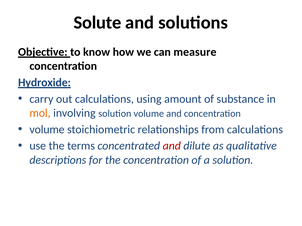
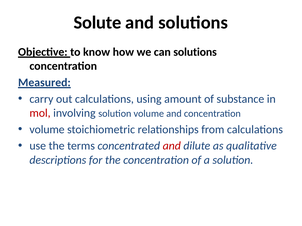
can measure: measure -> solutions
Hydroxide: Hydroxide -> Measured
mol colour: orange -> red
